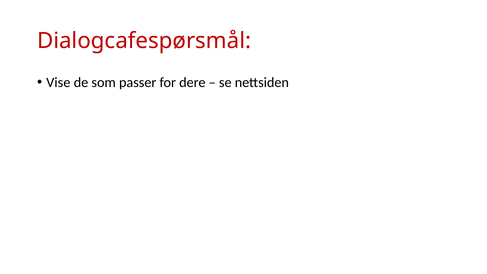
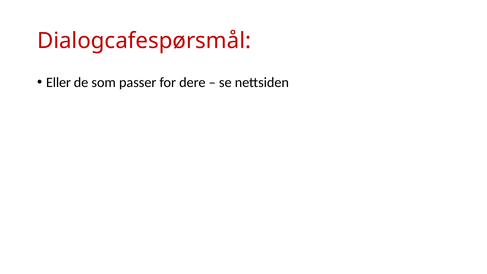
Vise: Vise -> Eller
